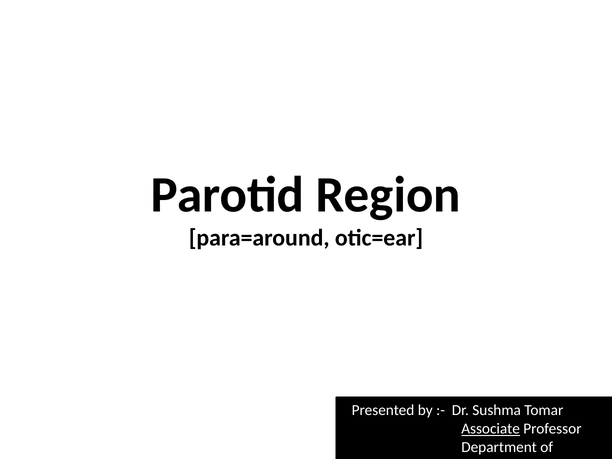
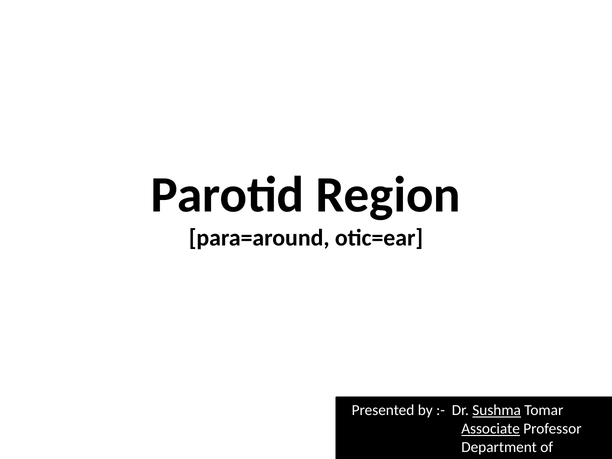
Sushma underline: none -> present
